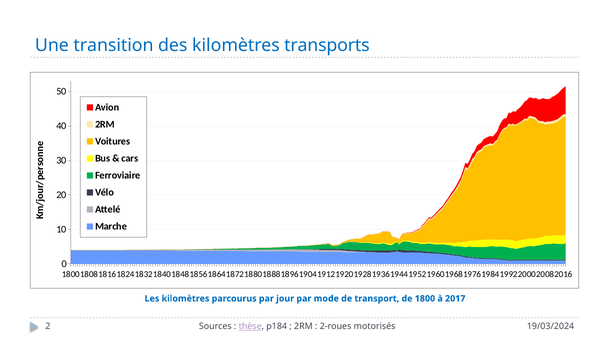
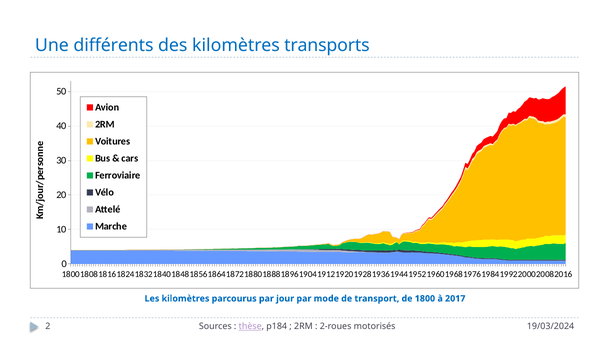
transition: transition -> différents
